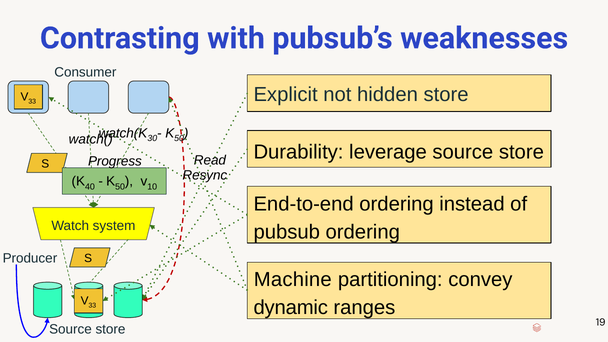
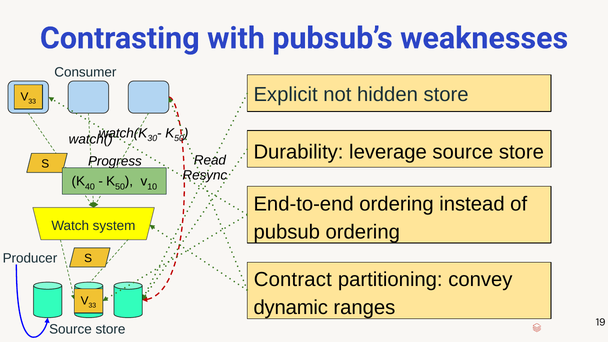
Machine: Machine -> Contract
